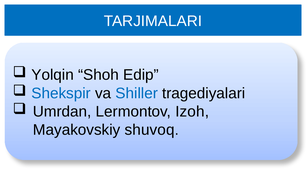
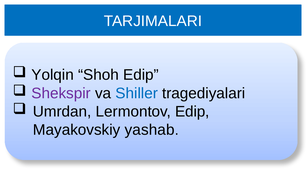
Shеkspir colour: blue -> purple
Lеrmоntоv Izoh: Izoh -> Edip
shuvoq: shuvoq -> yashab
